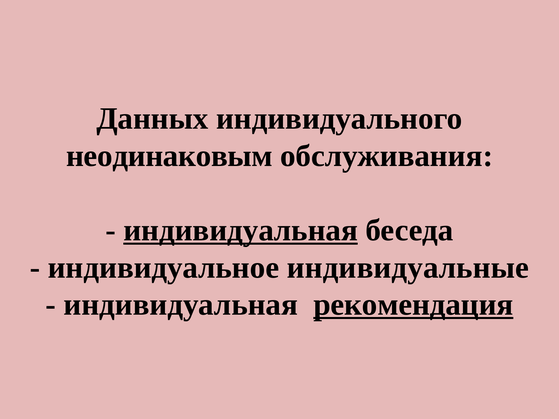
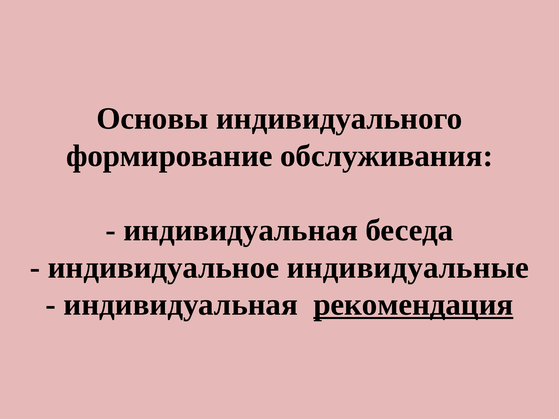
Данных: Данных -> Основы
неодинаковым: неодинаковым -> формирование
индивидуальная at (241, 230) underline: present -> none
